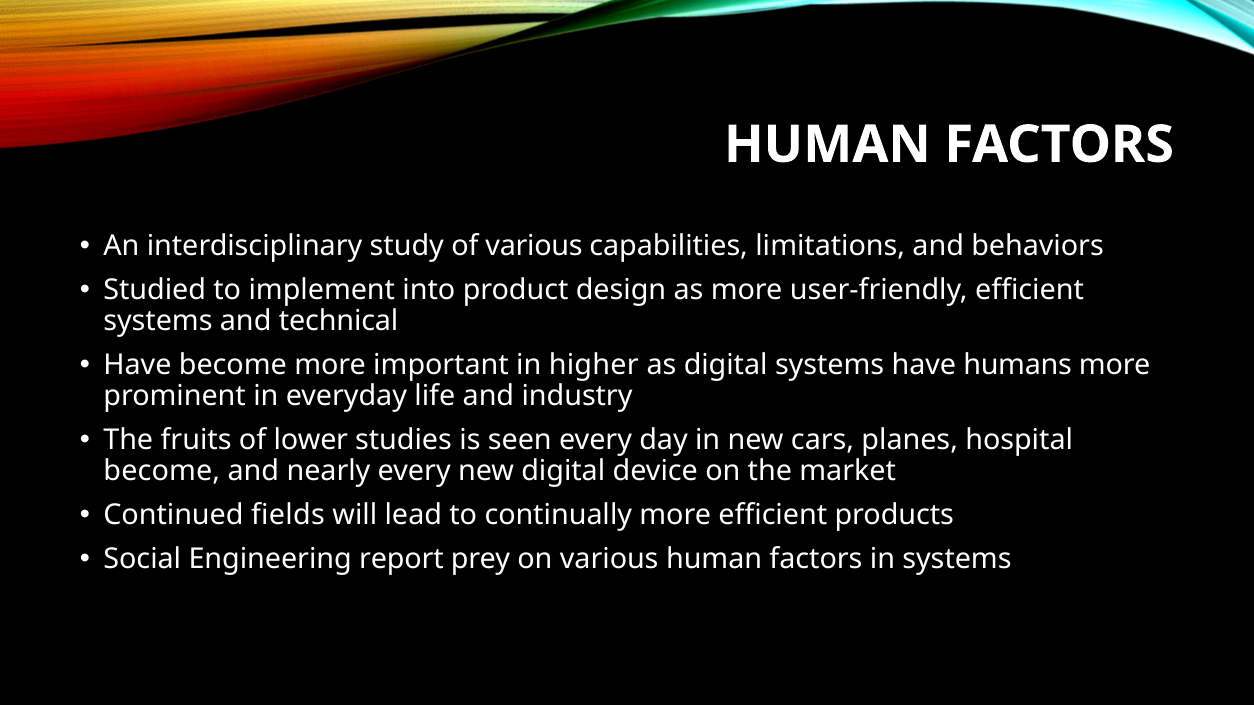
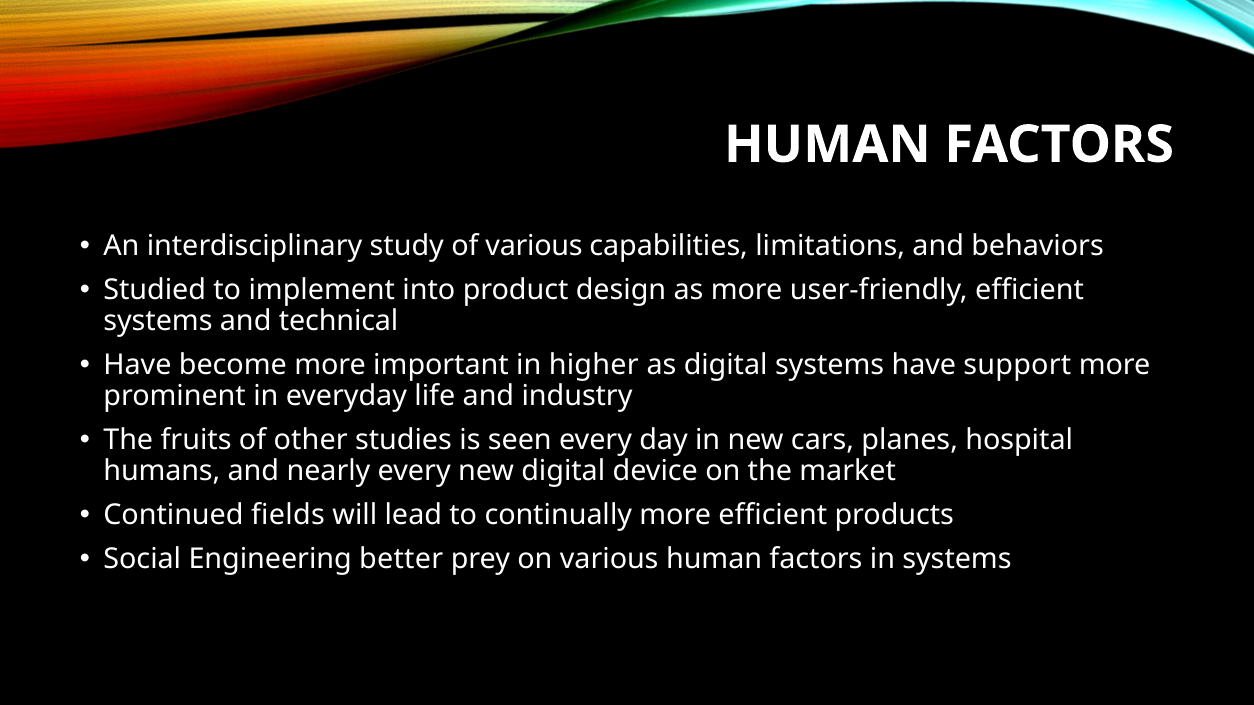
humans: humans -> support
lower: lower -> other
become at (162, 471): become -> humans
report: report -> better
